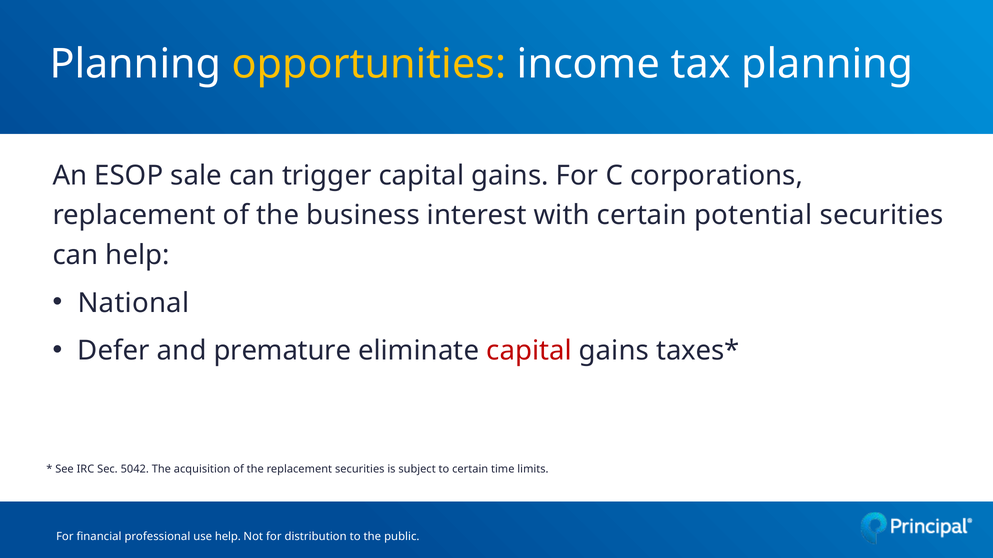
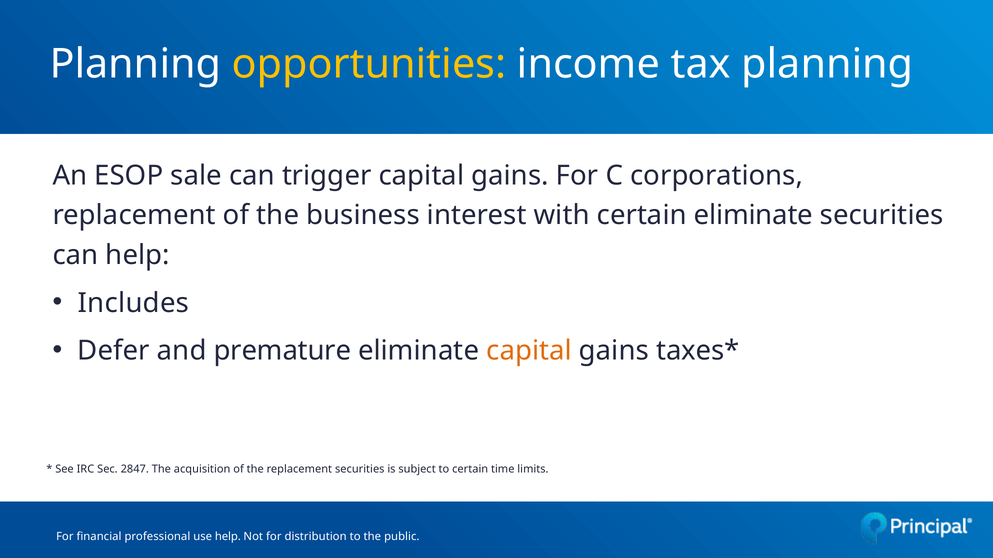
certain potential: potential -> eliminate
National: National -> Includes
capital at (529, 351) colour: red -> orange
5042: 5042 -> 2847
